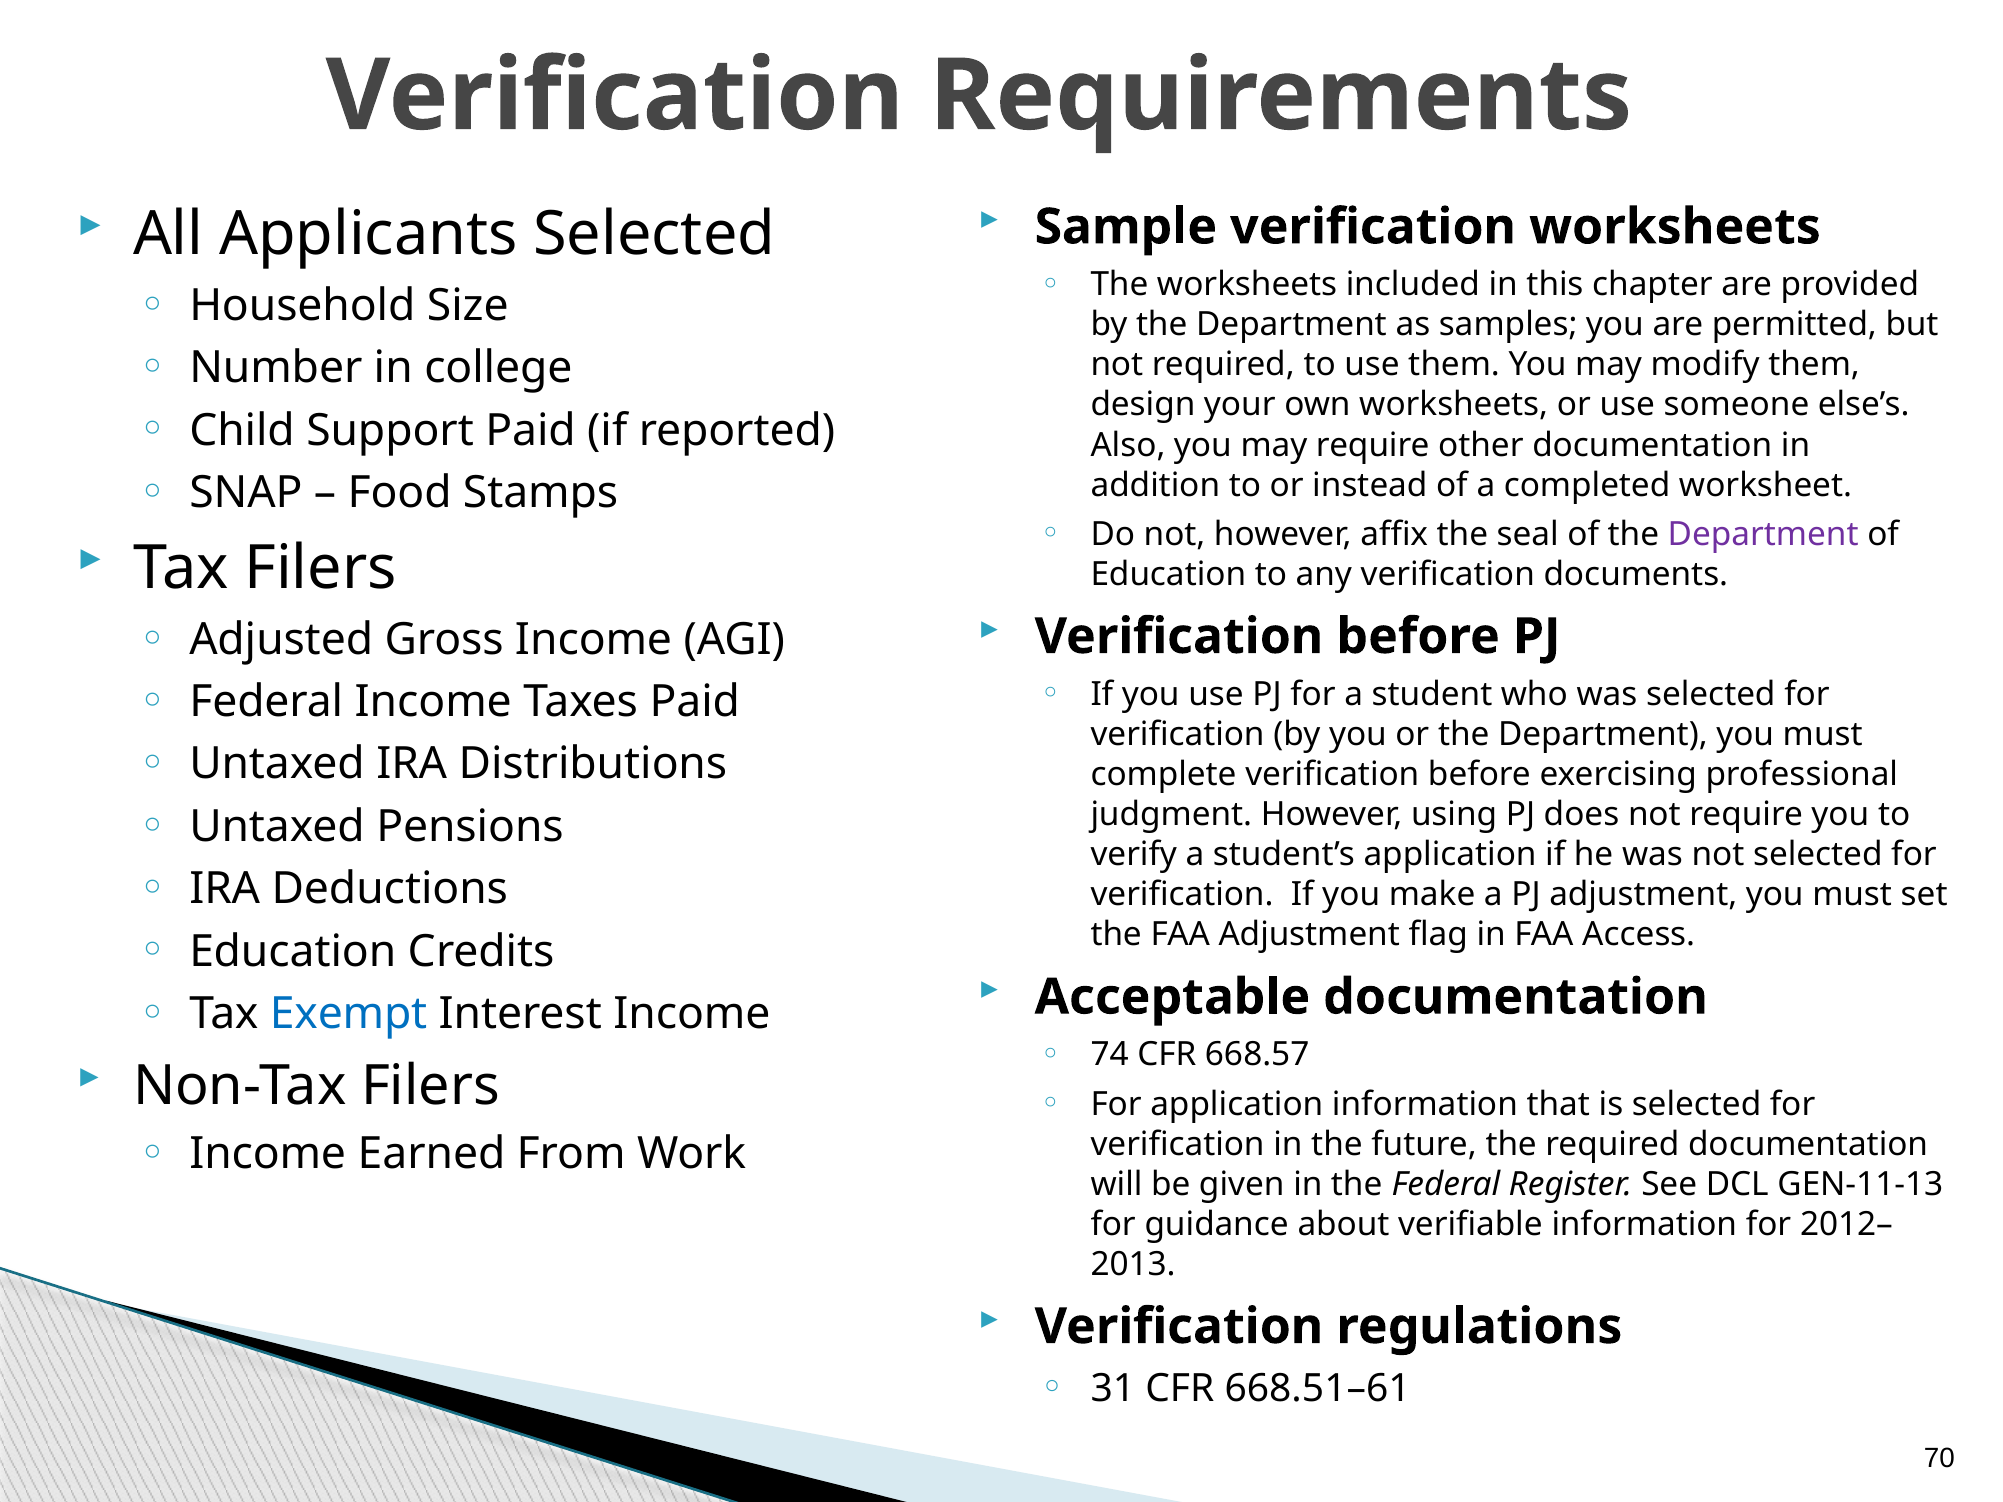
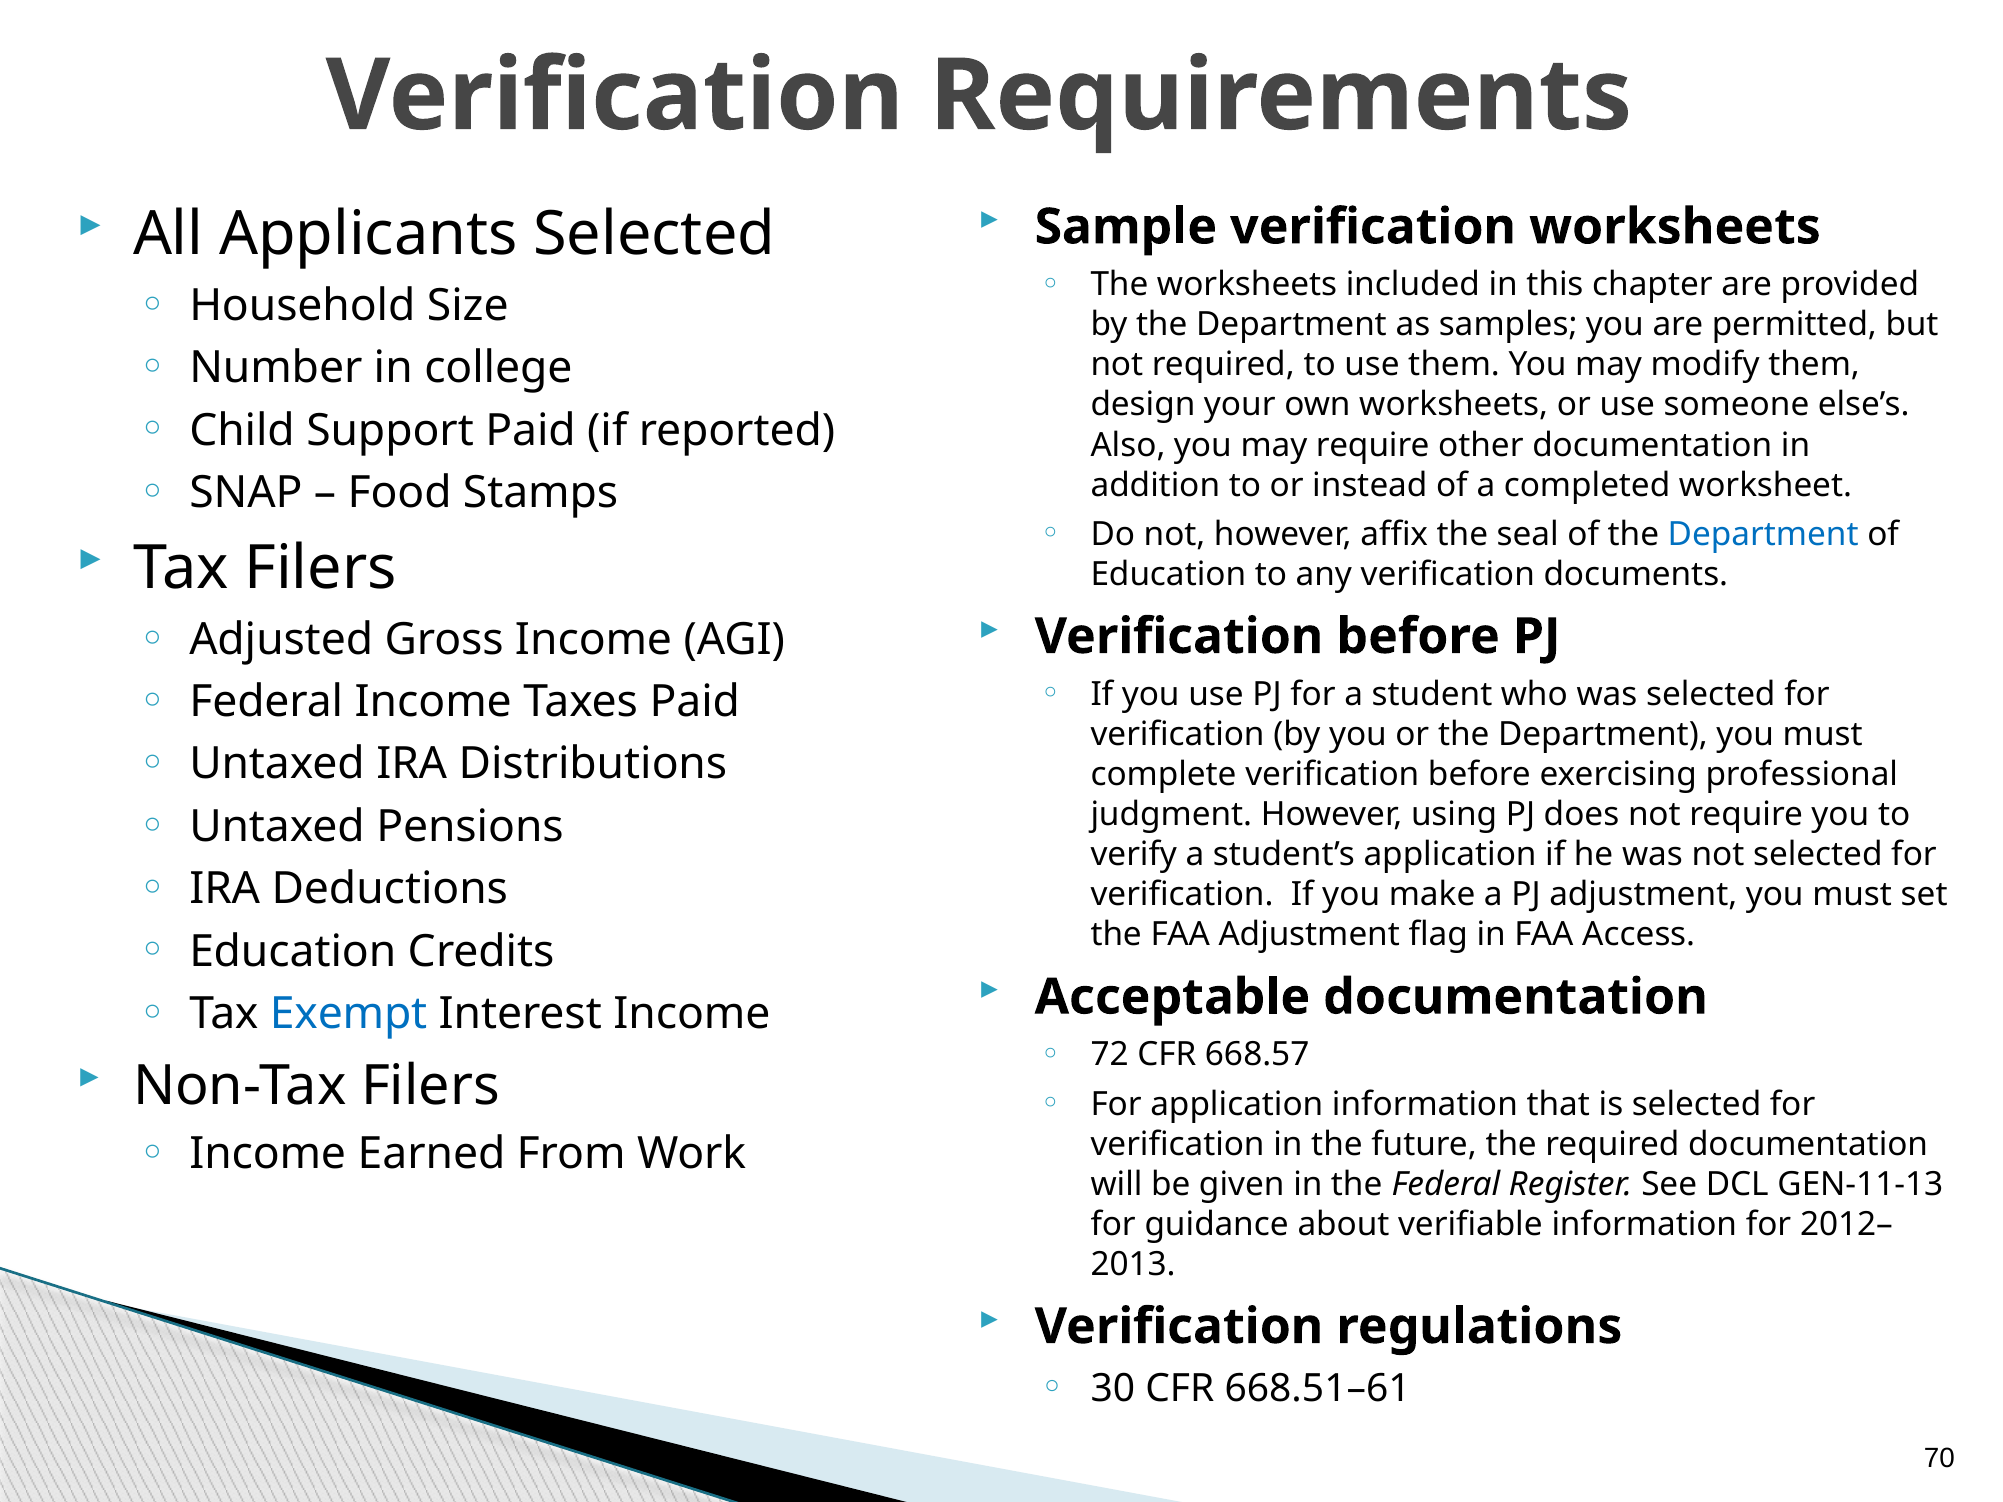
Department at (1763, 534) colour: purple -> blue
74: 74 -> 72
31: 31 -> 30
